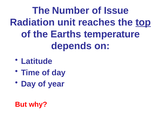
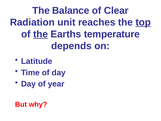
Number: Number -> Balance
Issue: Issue -> Clear
the at (40, 34) underline: none -> present
